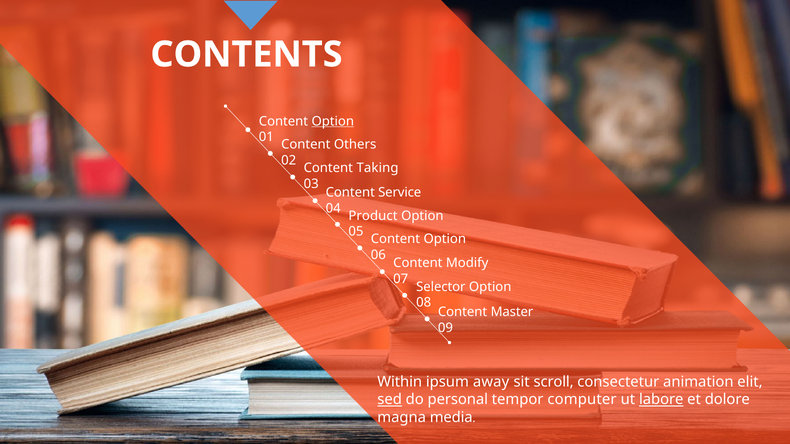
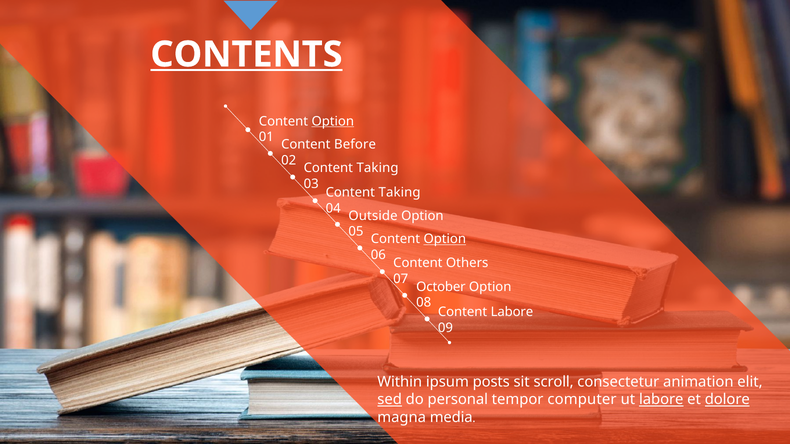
CONTENTS underline: none -> present
Others: Others -> Before
Service at (400, 193): Service -> Taking
Product: Product -> Outside
Option at (445, 239) underline: none -> present
Modify: Modify -> Others
Selector: Selector -> October
Content Master: Master -> Labore
away: away -> posts
dolore underline: none -> present
